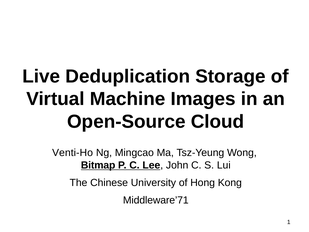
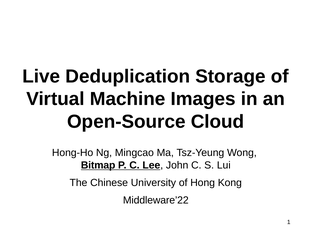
Venti-Ho: Venti-Ho -> Hong-Ho
Middleware’71: Middleware’71 -> Middleware’22
